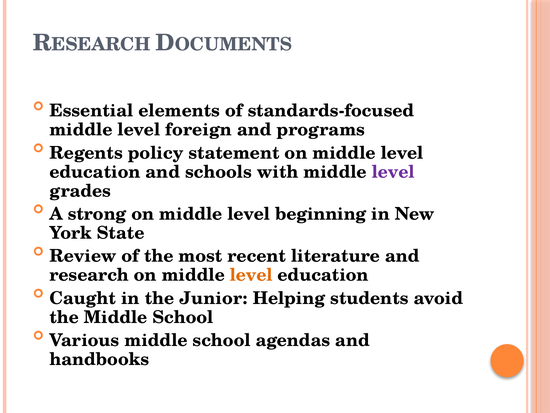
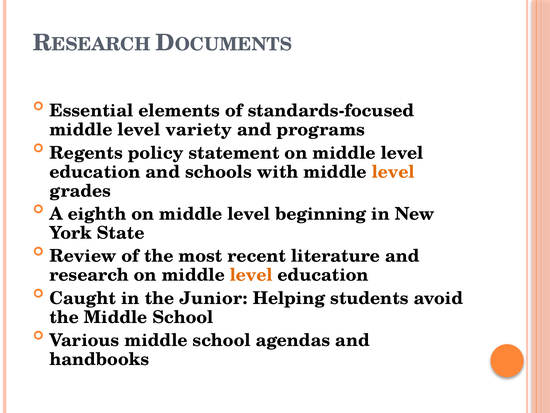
foreign: foreign -> variety
level at (393, 172) colour: purple -> orange
strong: strong -> eighth
